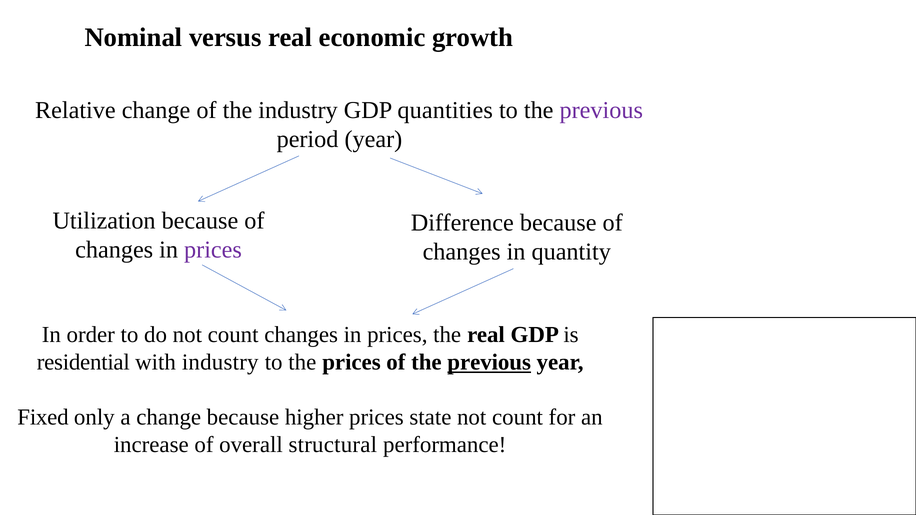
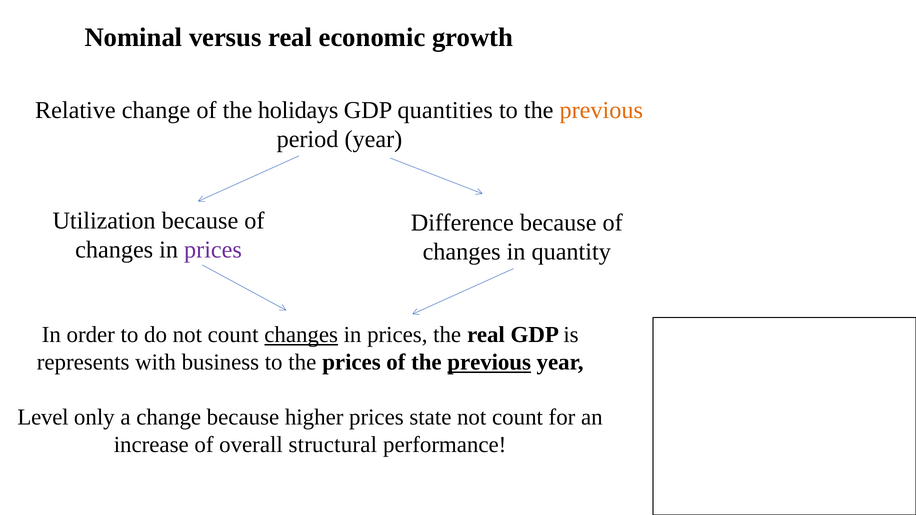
the industry: industry -> holidays
previous at (601, 110) colour: purple -> orange
changes at (301, 335) underline: none -> present
residential: residential -> represents
with industry: industry -> business
Fixed: Fixed -> Level
